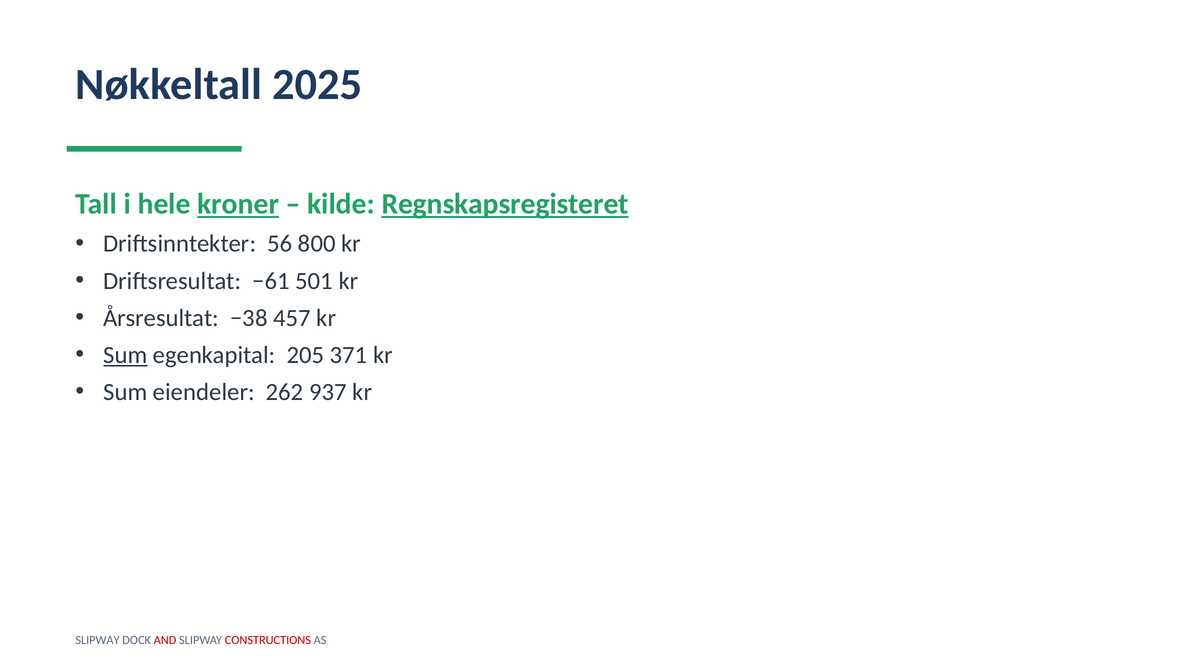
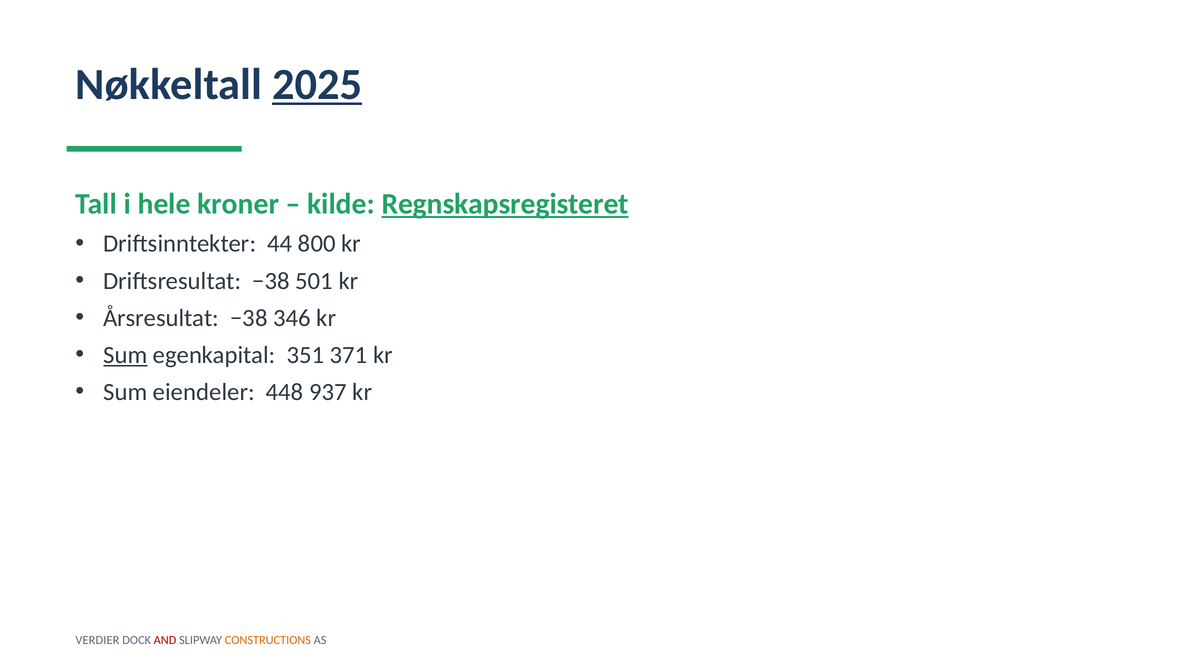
2025 underline: none -> present
kroner underline: present -> none
56: 56 -> 44
Driftsresultat −61: −61 -> −38
457: 457 -> 346
205: 205 -> 351
262: 262 -> 448
SLIPWAY at (98, 640): SLIPWAY -> VERDIER
CONSTRUCTIONS colour: red -> orange
